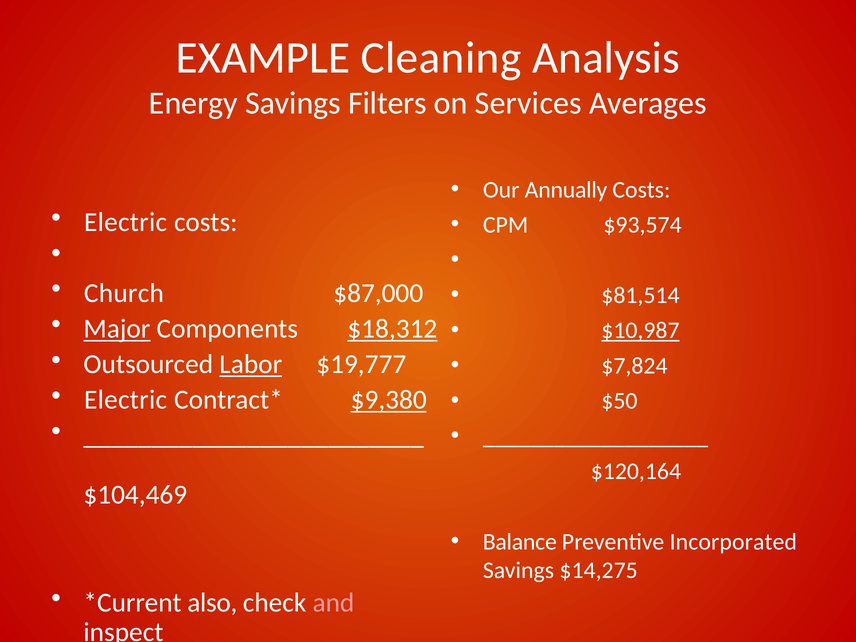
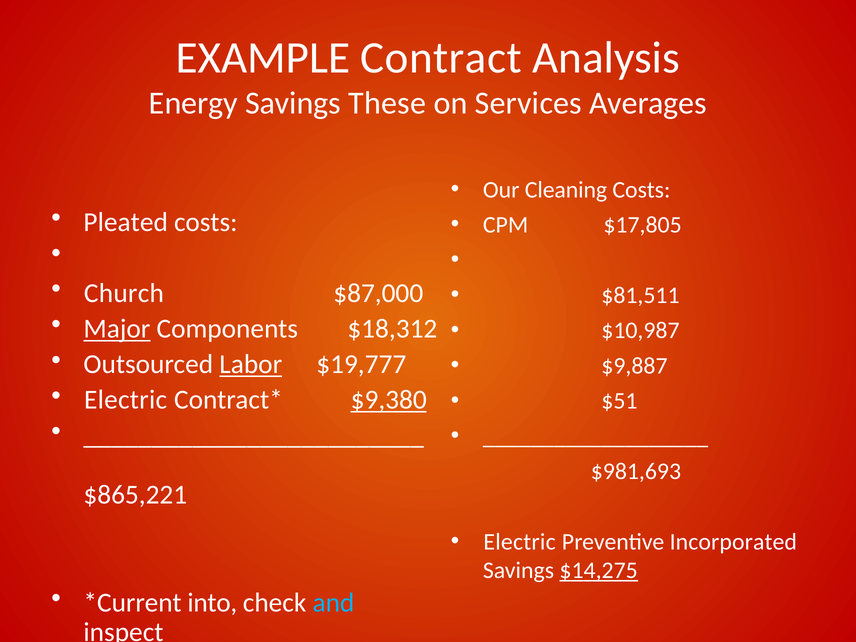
Cleaning: Cleaning -> Contract
Filters: Filters -> These
Annually: Annually -> Cleaning
Electric at (126, 222): Electric -> Pleated
$93,574: $93,574 -> $17,805
$81,514: $81,514 -> $81,511
$18,312 underline: present -> none
$10,987 underline: present -> none
$7,824: $7,824 -> $9,887
$50: $50 -> $51
$120,164: $120,164 -> $981,693
$104,469: $104,469 -> $865,221
Balance at (520, 542): Balance -> Electric
$14,275 underline: none -> present
also: also -> into
and colour: pink -> light blue
